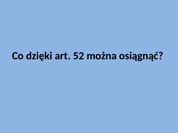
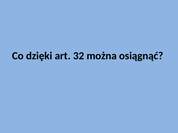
52: 52 -> 32
